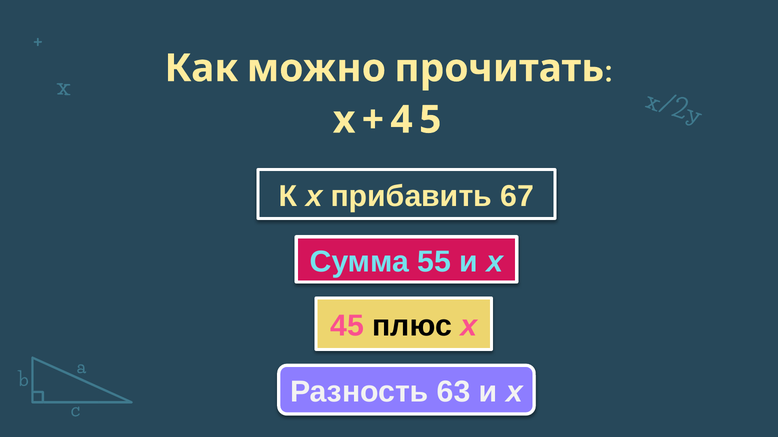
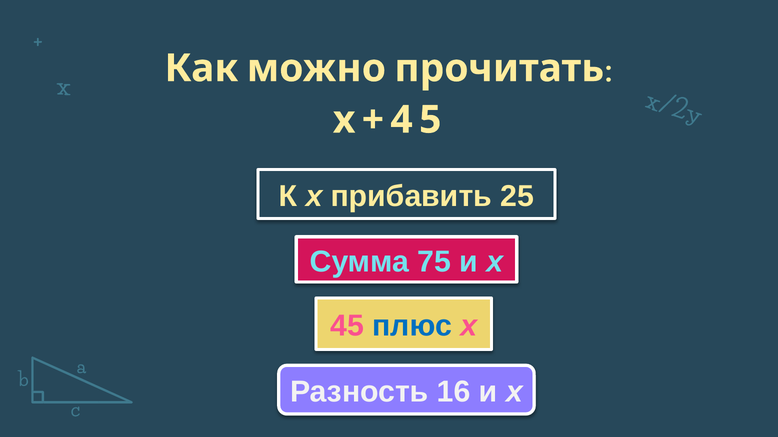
67: 67 -> 25
55: 55 -> 75
плюс colour: black -> blue
63: 63 -> 16
